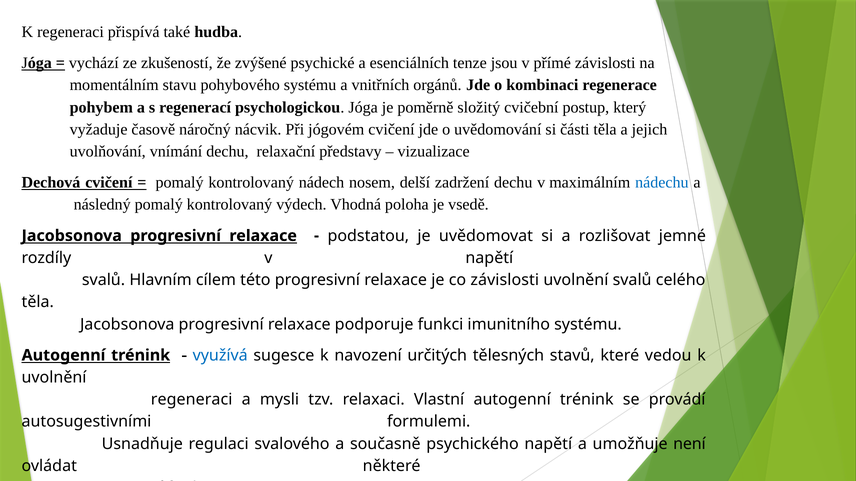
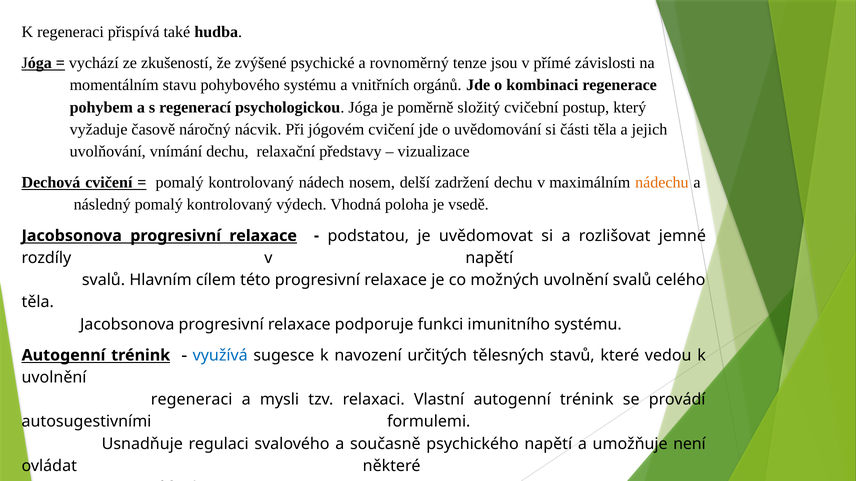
esenciálních: esenciálních -> rovnoměrný
nádechu colour: blue -> orange
co závislosti: závislosti -> možných
